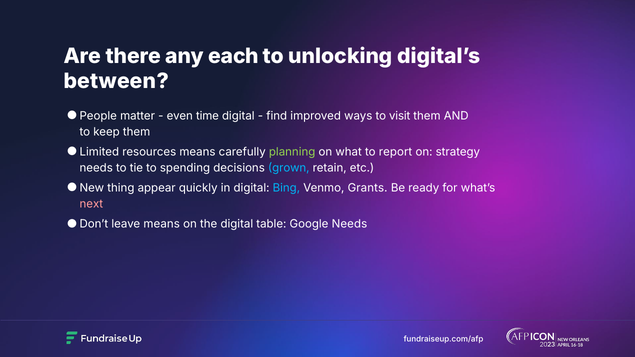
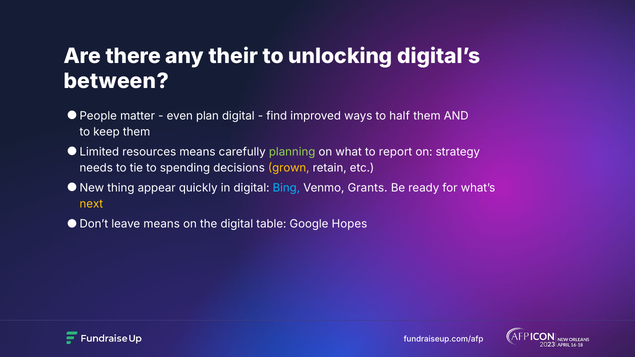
each: each -> their
time: time -> plan
visit: visit -> half
grown colour: light blue -> yellow
next colour: pink -> yellow
Google Needs: Needs -> Hopes
